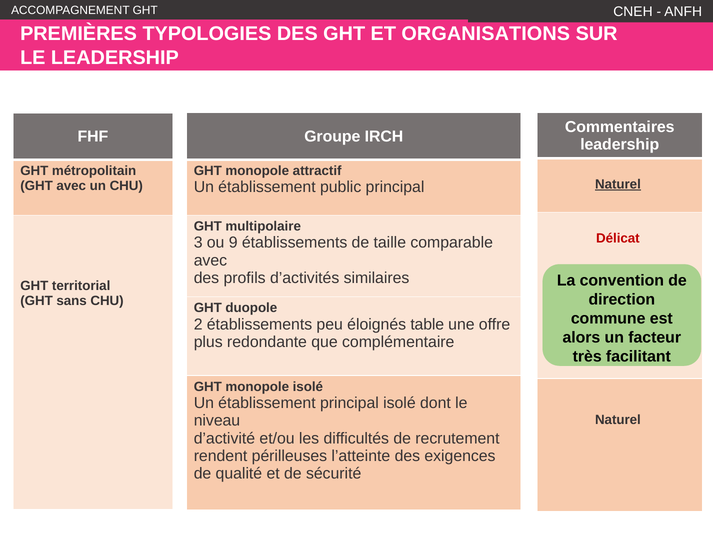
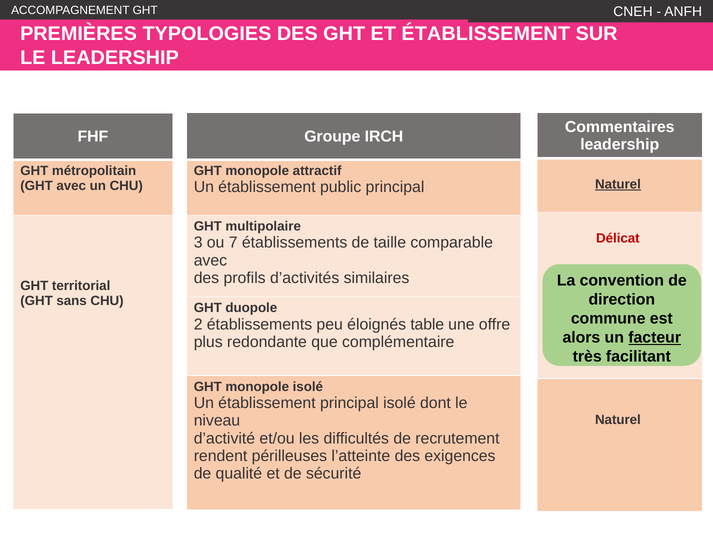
ET ORGANISATIONS: ORGANISATIONS -> ÉTABLISSEMENT
9: 9 -> 7
facteur underline: none -> present
